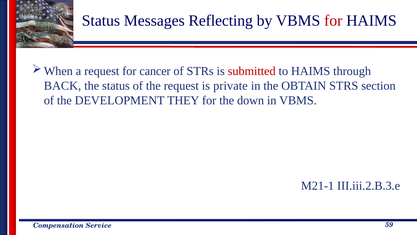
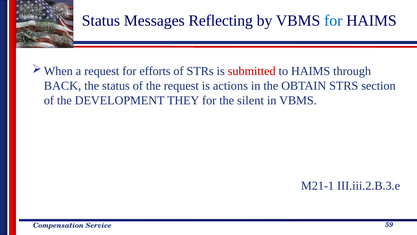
for at (333, 21) colour: red -> blue
cancer: cancer -> efforts
private: private -> actions
down: down -> silent
